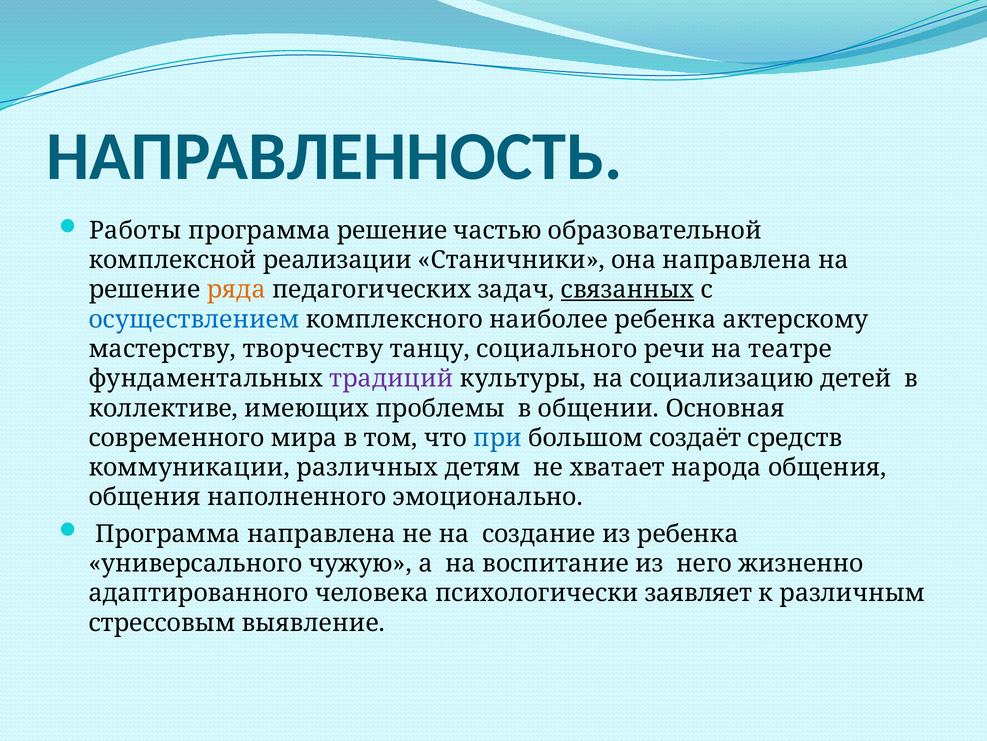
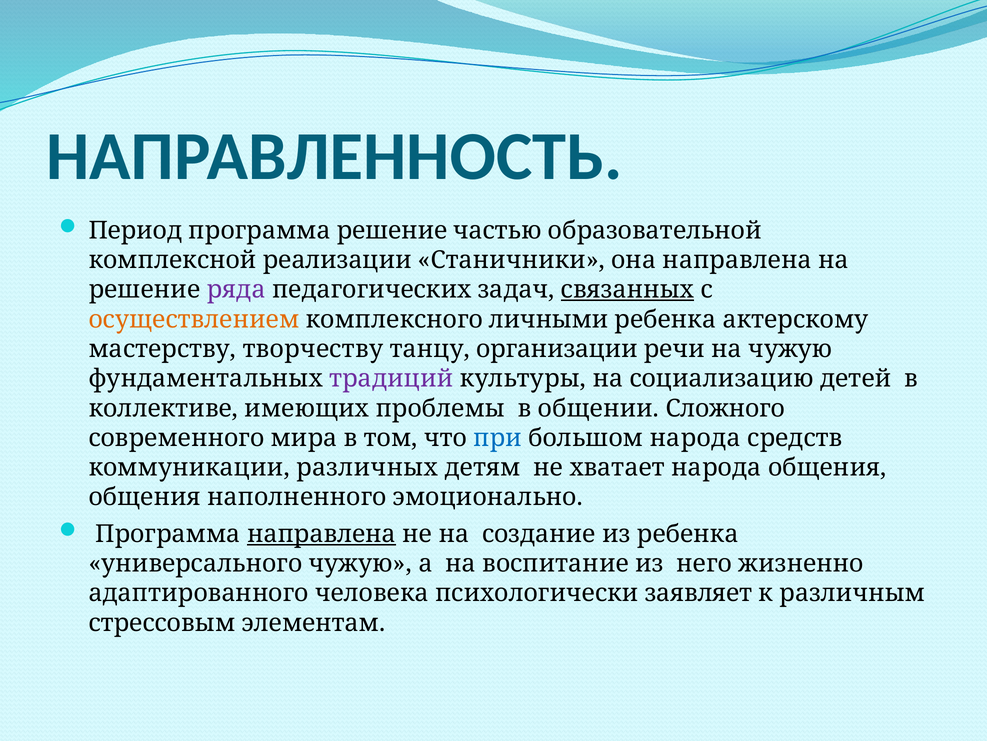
Работы: Работы -> Период
ряда colour: orange -> purple
осуществлением colour: blue -> orange
наиболее: наиболее -> личными
социального: социального -> организации
на театре: театре -> чужую
Основная: Основная -> Сложного
большом создаёт: создаёт -> народа
направлена at (322, 534) underline: none -> present
выявление: выявление -> элементам
